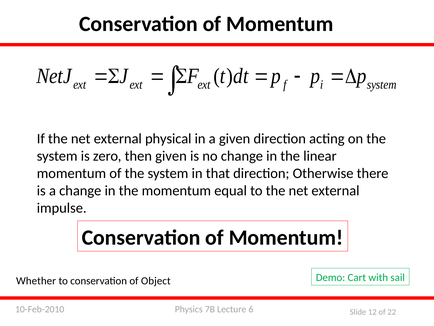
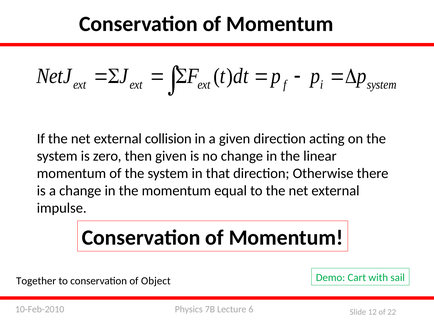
physical: physical -> collision
Whether: Whether -> Together
